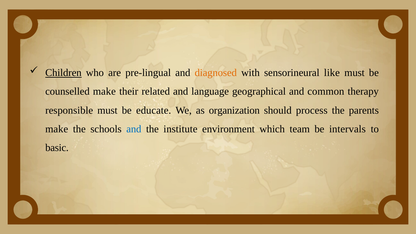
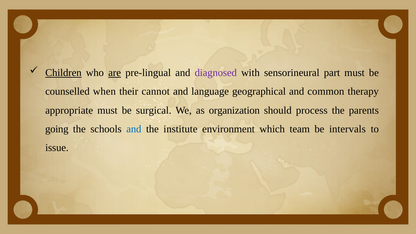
are underline: none -> present
diagnosed colour: orange -> purple
like: like -> part
counselled make: make -> when
related: related -> cannot
responsible: responsible -> appropriate
educate: educate -> surgical
make at (57, 129): make -> going
basic: basic -> issue
